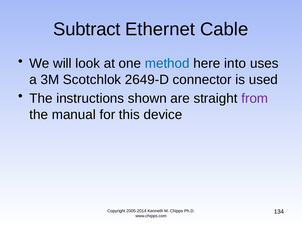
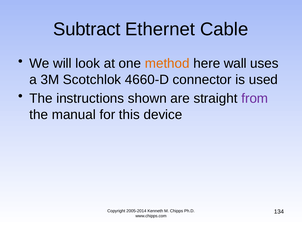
method colour: blue -> orange
into: into -> wall
2649-D: 2649-D -> 4660-D
